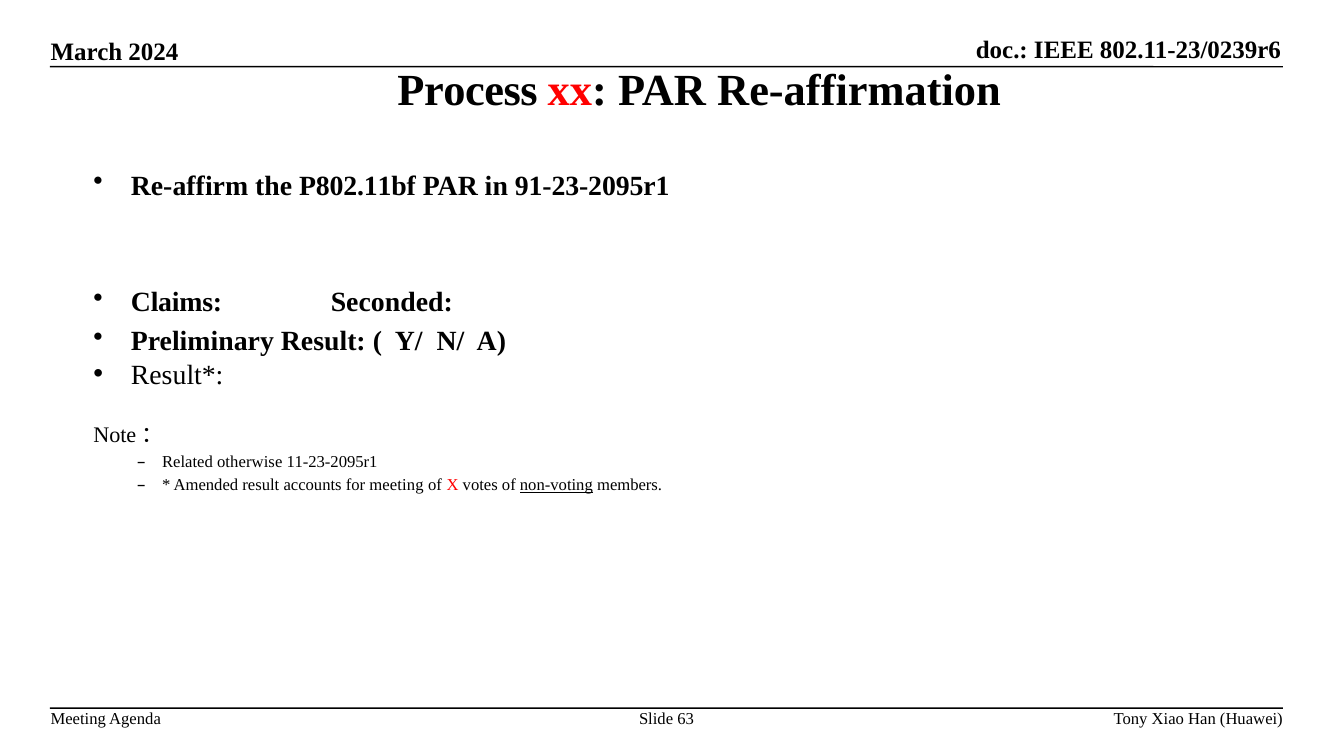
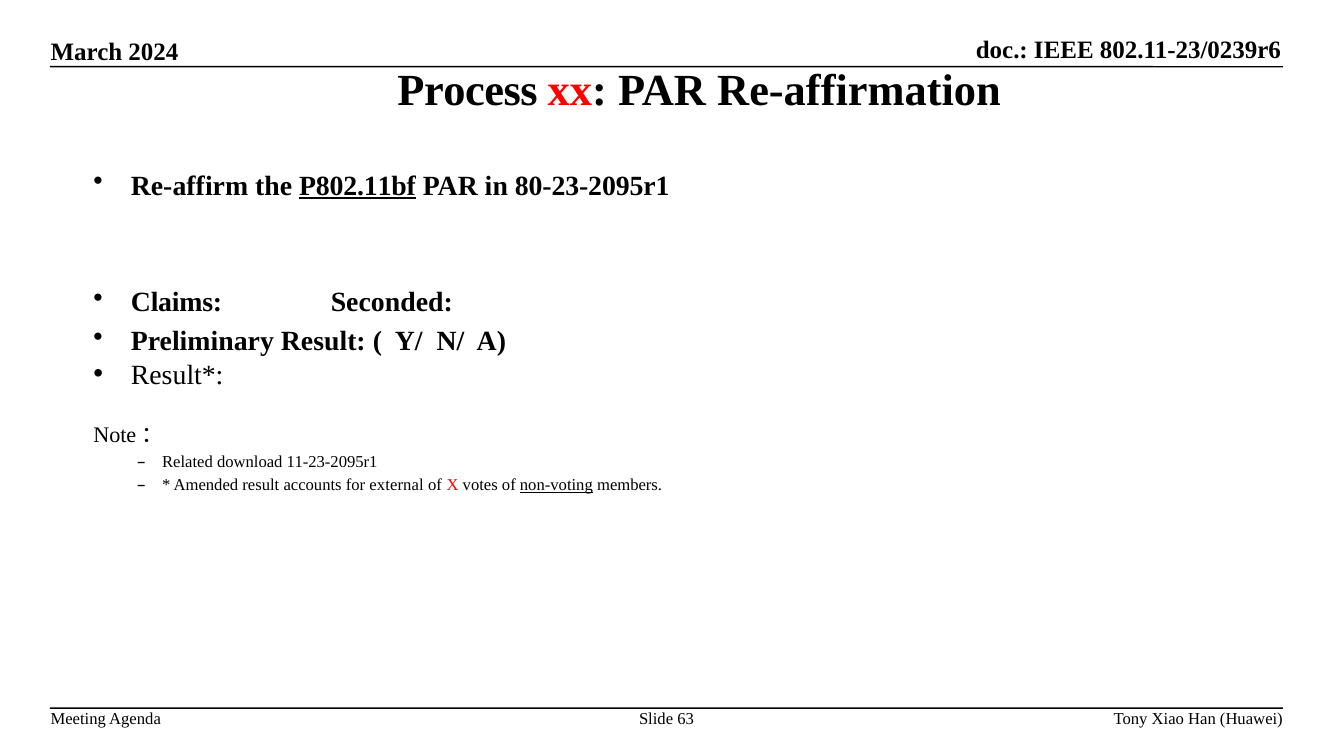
P802.11bf underline: none -> present
91-23-2095r1: 91-23-2095r1 -> 80-23-2095r1
otherwise: otherwise -> download
for meeting: meeting -> external
